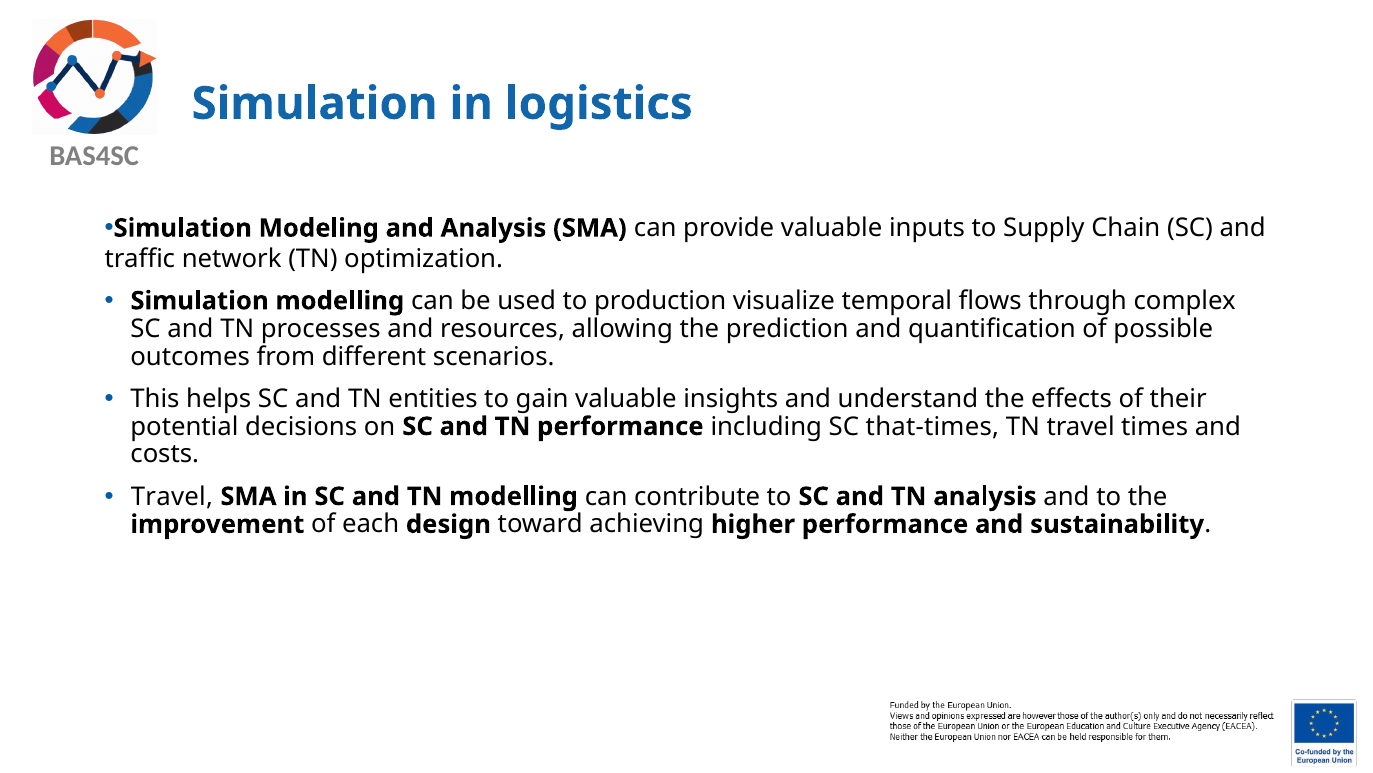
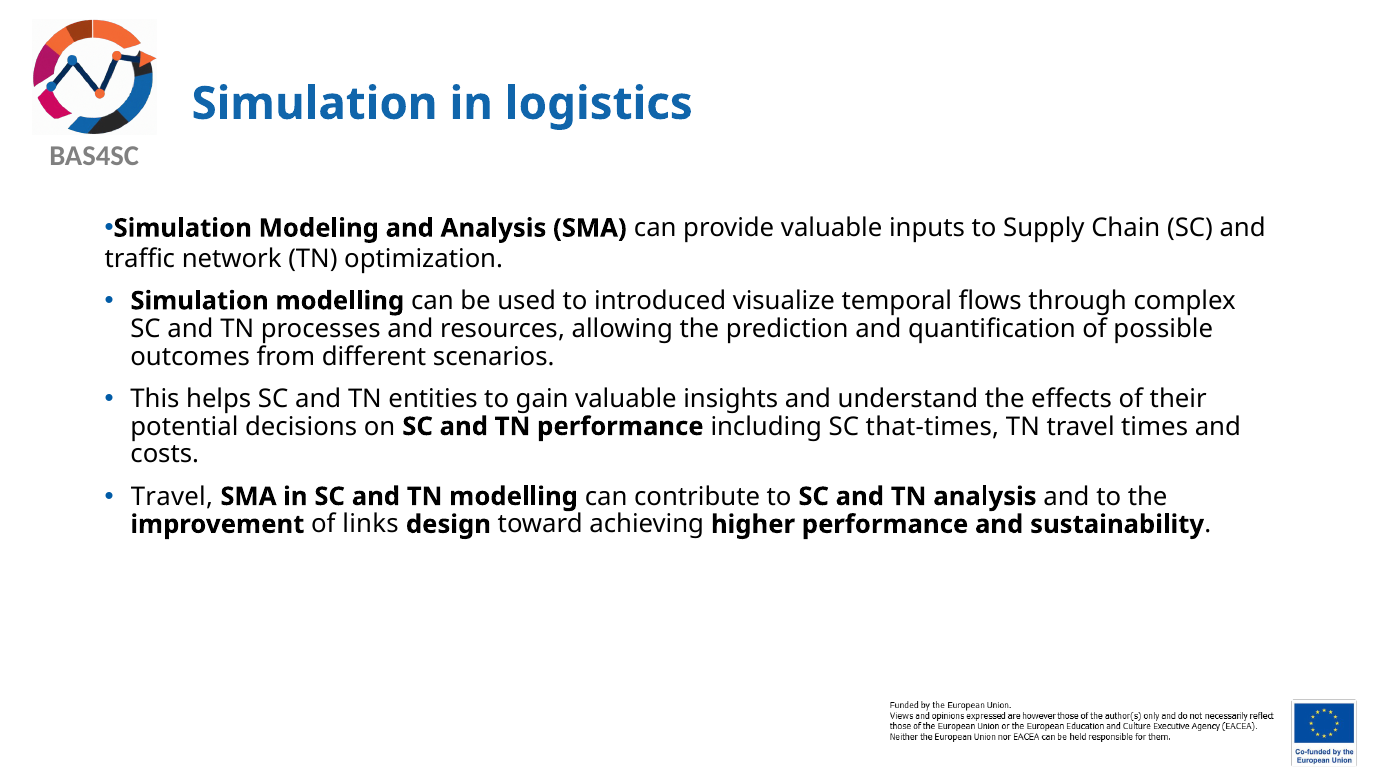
production: production -> introduced
each: each -> links
